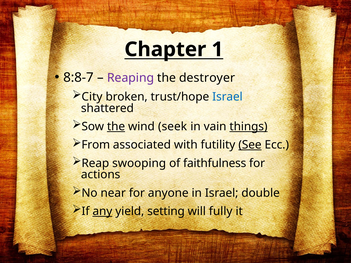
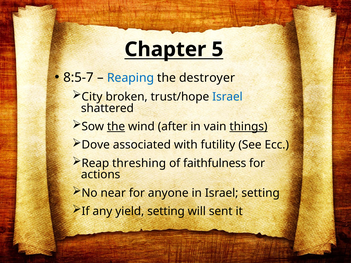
1: 1 -> 5
8:8-7: 8:8-7 -> 8:5-7
Reaping colour: purple -> blue
seek: seek -> after
From: From -> Dove
See underline: present -> none
swooping: swooping -> threshing
Israel double: double -> setting
any underline: present -> none
fully: fully -> sent
